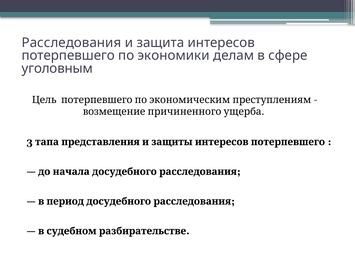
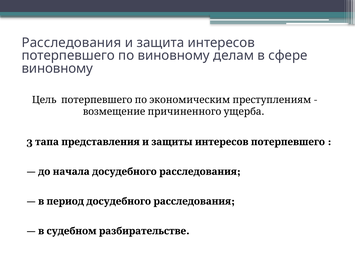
по экономики: экономики -> виновному
уголовным at (57, 68): уголовным -> виновному
